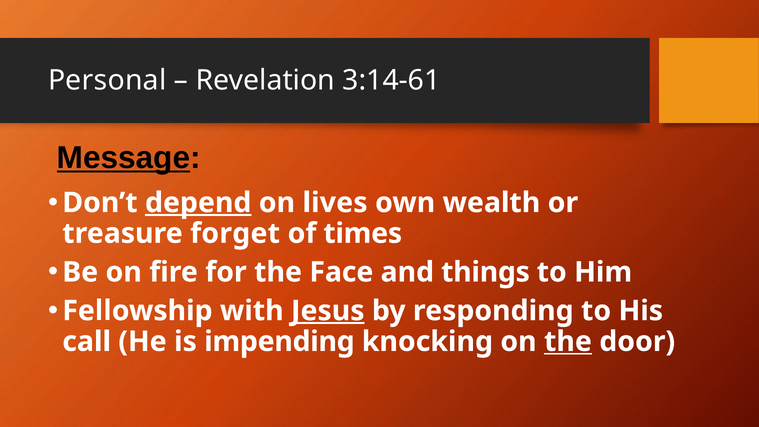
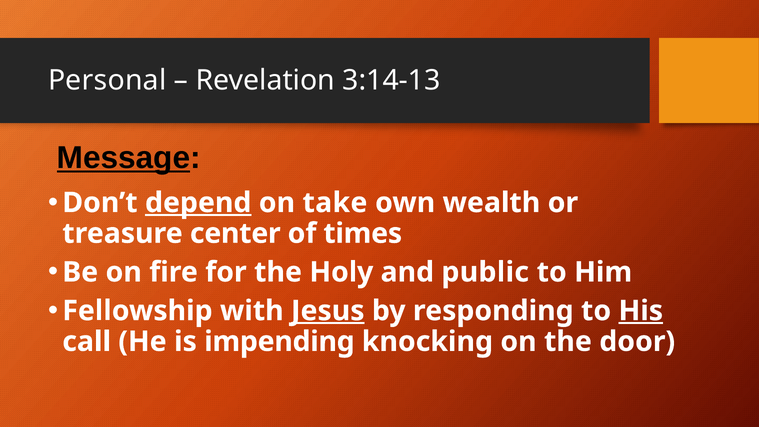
3:14-61: 3:14-61 -> 3:14-13
lives: lives -> take
forget: forget -> center
Face: Face -> Holy
things: things -> public
His underline: none -> present
the at (568, 341) underline: present -> none
